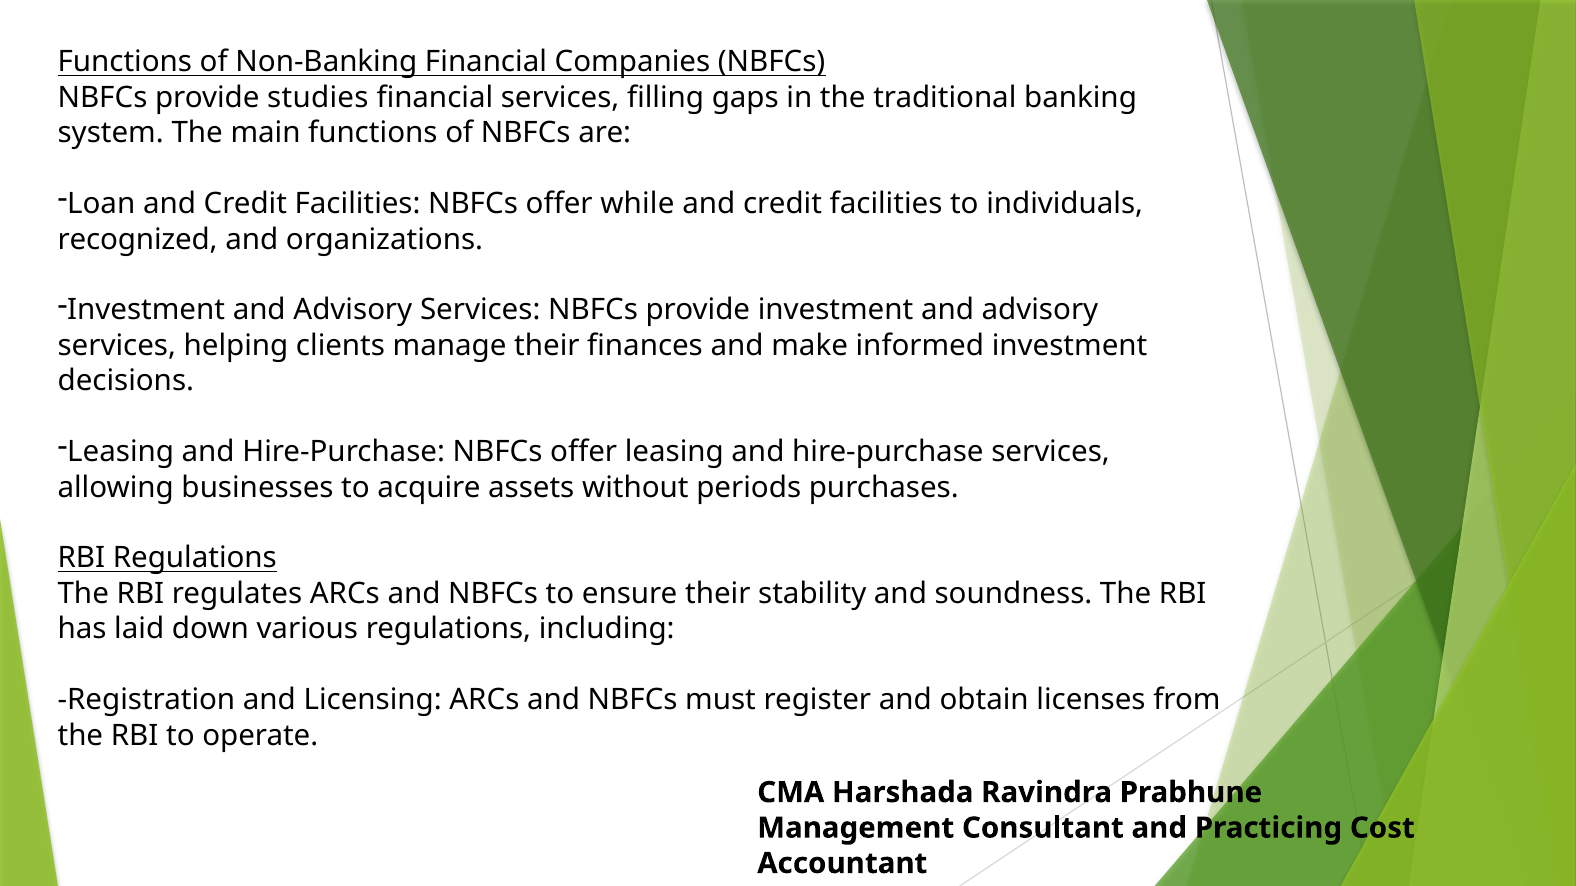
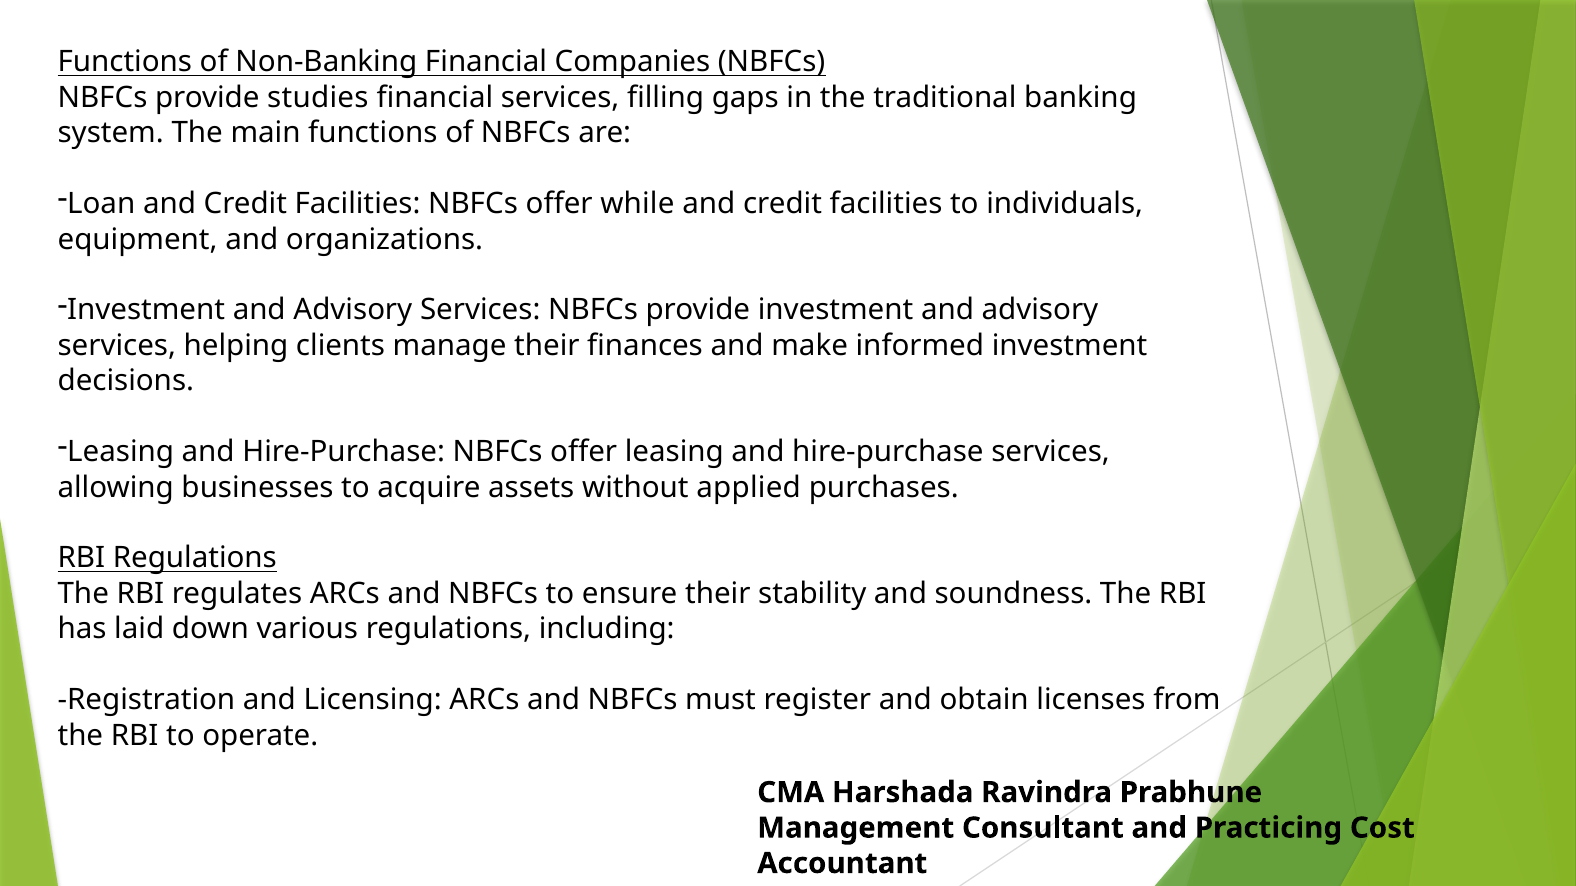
recognized: recognized -> equipment
periods: periods -> applied
